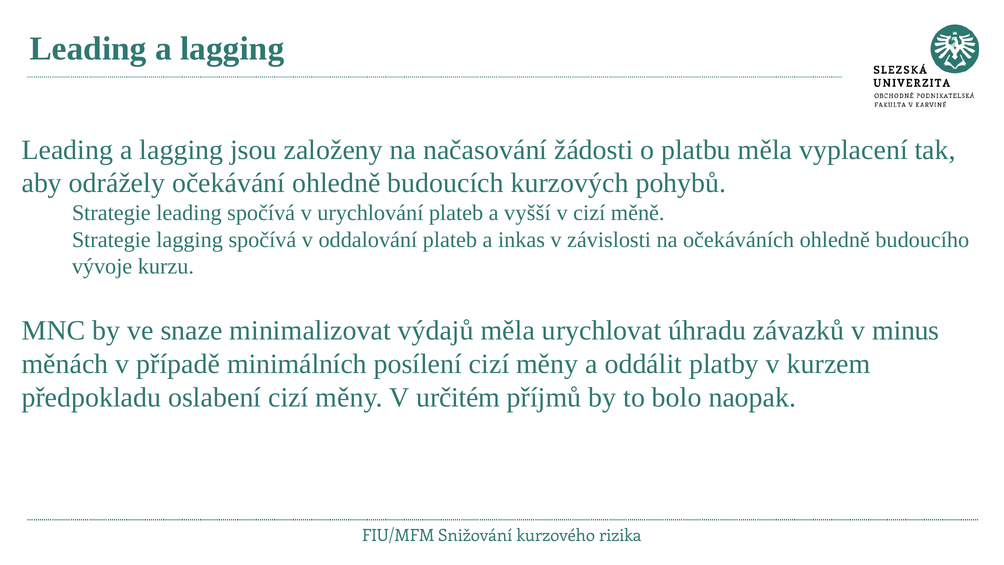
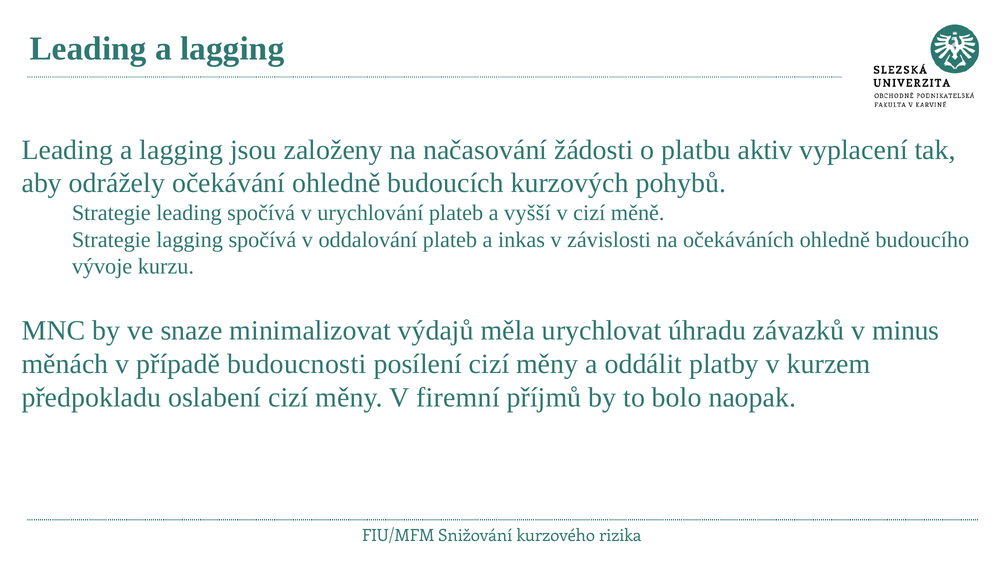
platbu měla: měla -> aktiv
minimálních: minimálních -> budoucnosti
určitém: určitém -> firemní
